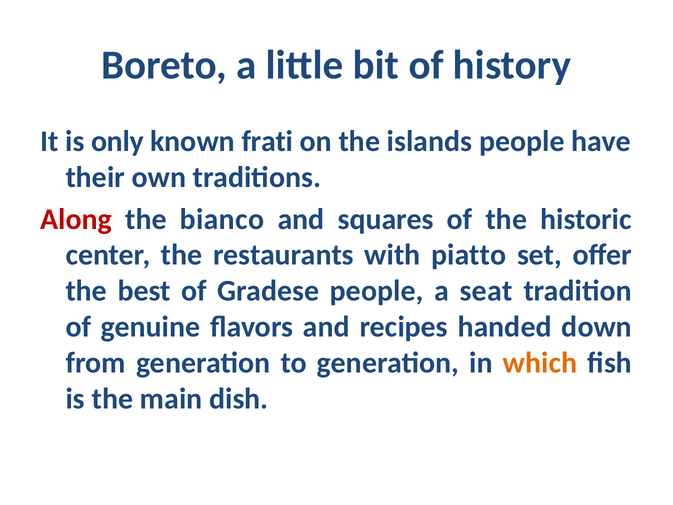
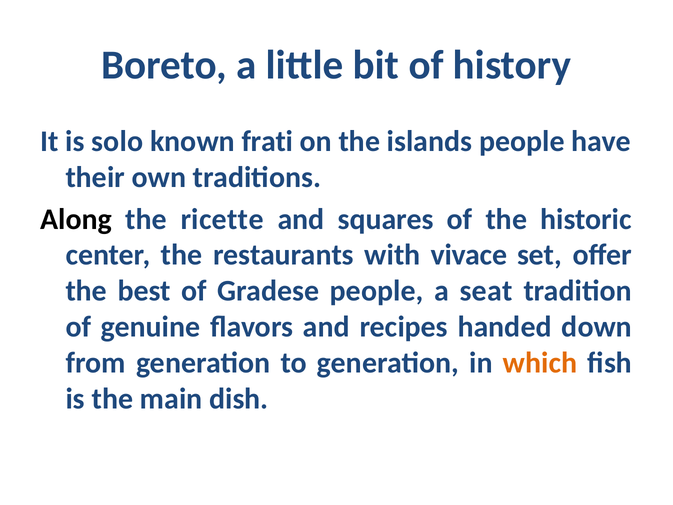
only: only -> solo
Along colour: red -> black
bianco: bianco -> ricette
piatto: piatto -> vivace
